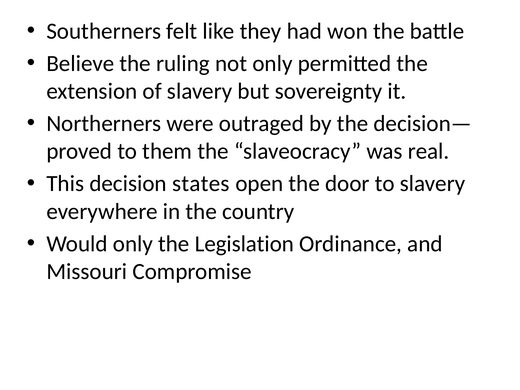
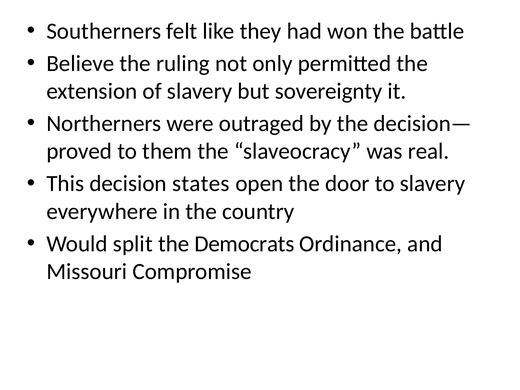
Would only: only -> split
Legislation: Legislation -> Democrats
